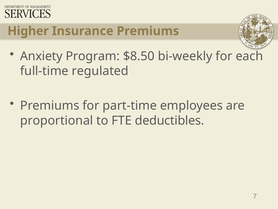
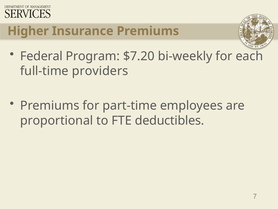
Anxiety: Anxiety -> Federal
$8.50: $8.50 -> $7.20
regulated: regulated -> providers
